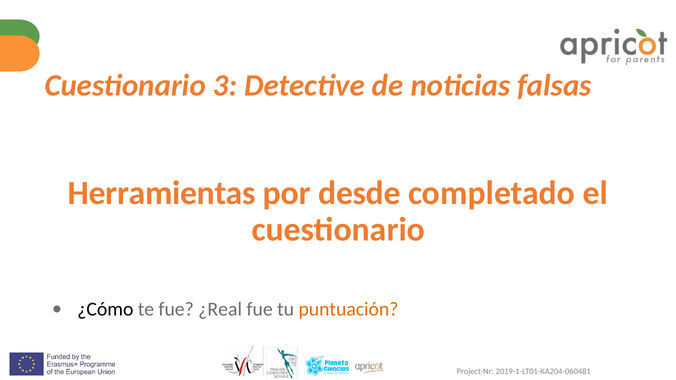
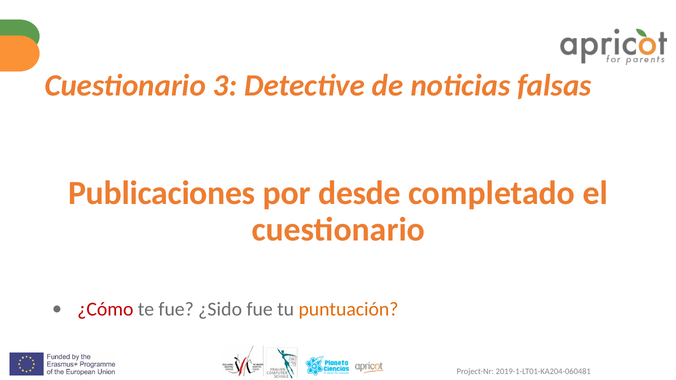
Herramientas: Herramientas -> Publicaciones
¿Cómo colour: black -> red
¿Real: ¿Real -> ¿Sido
